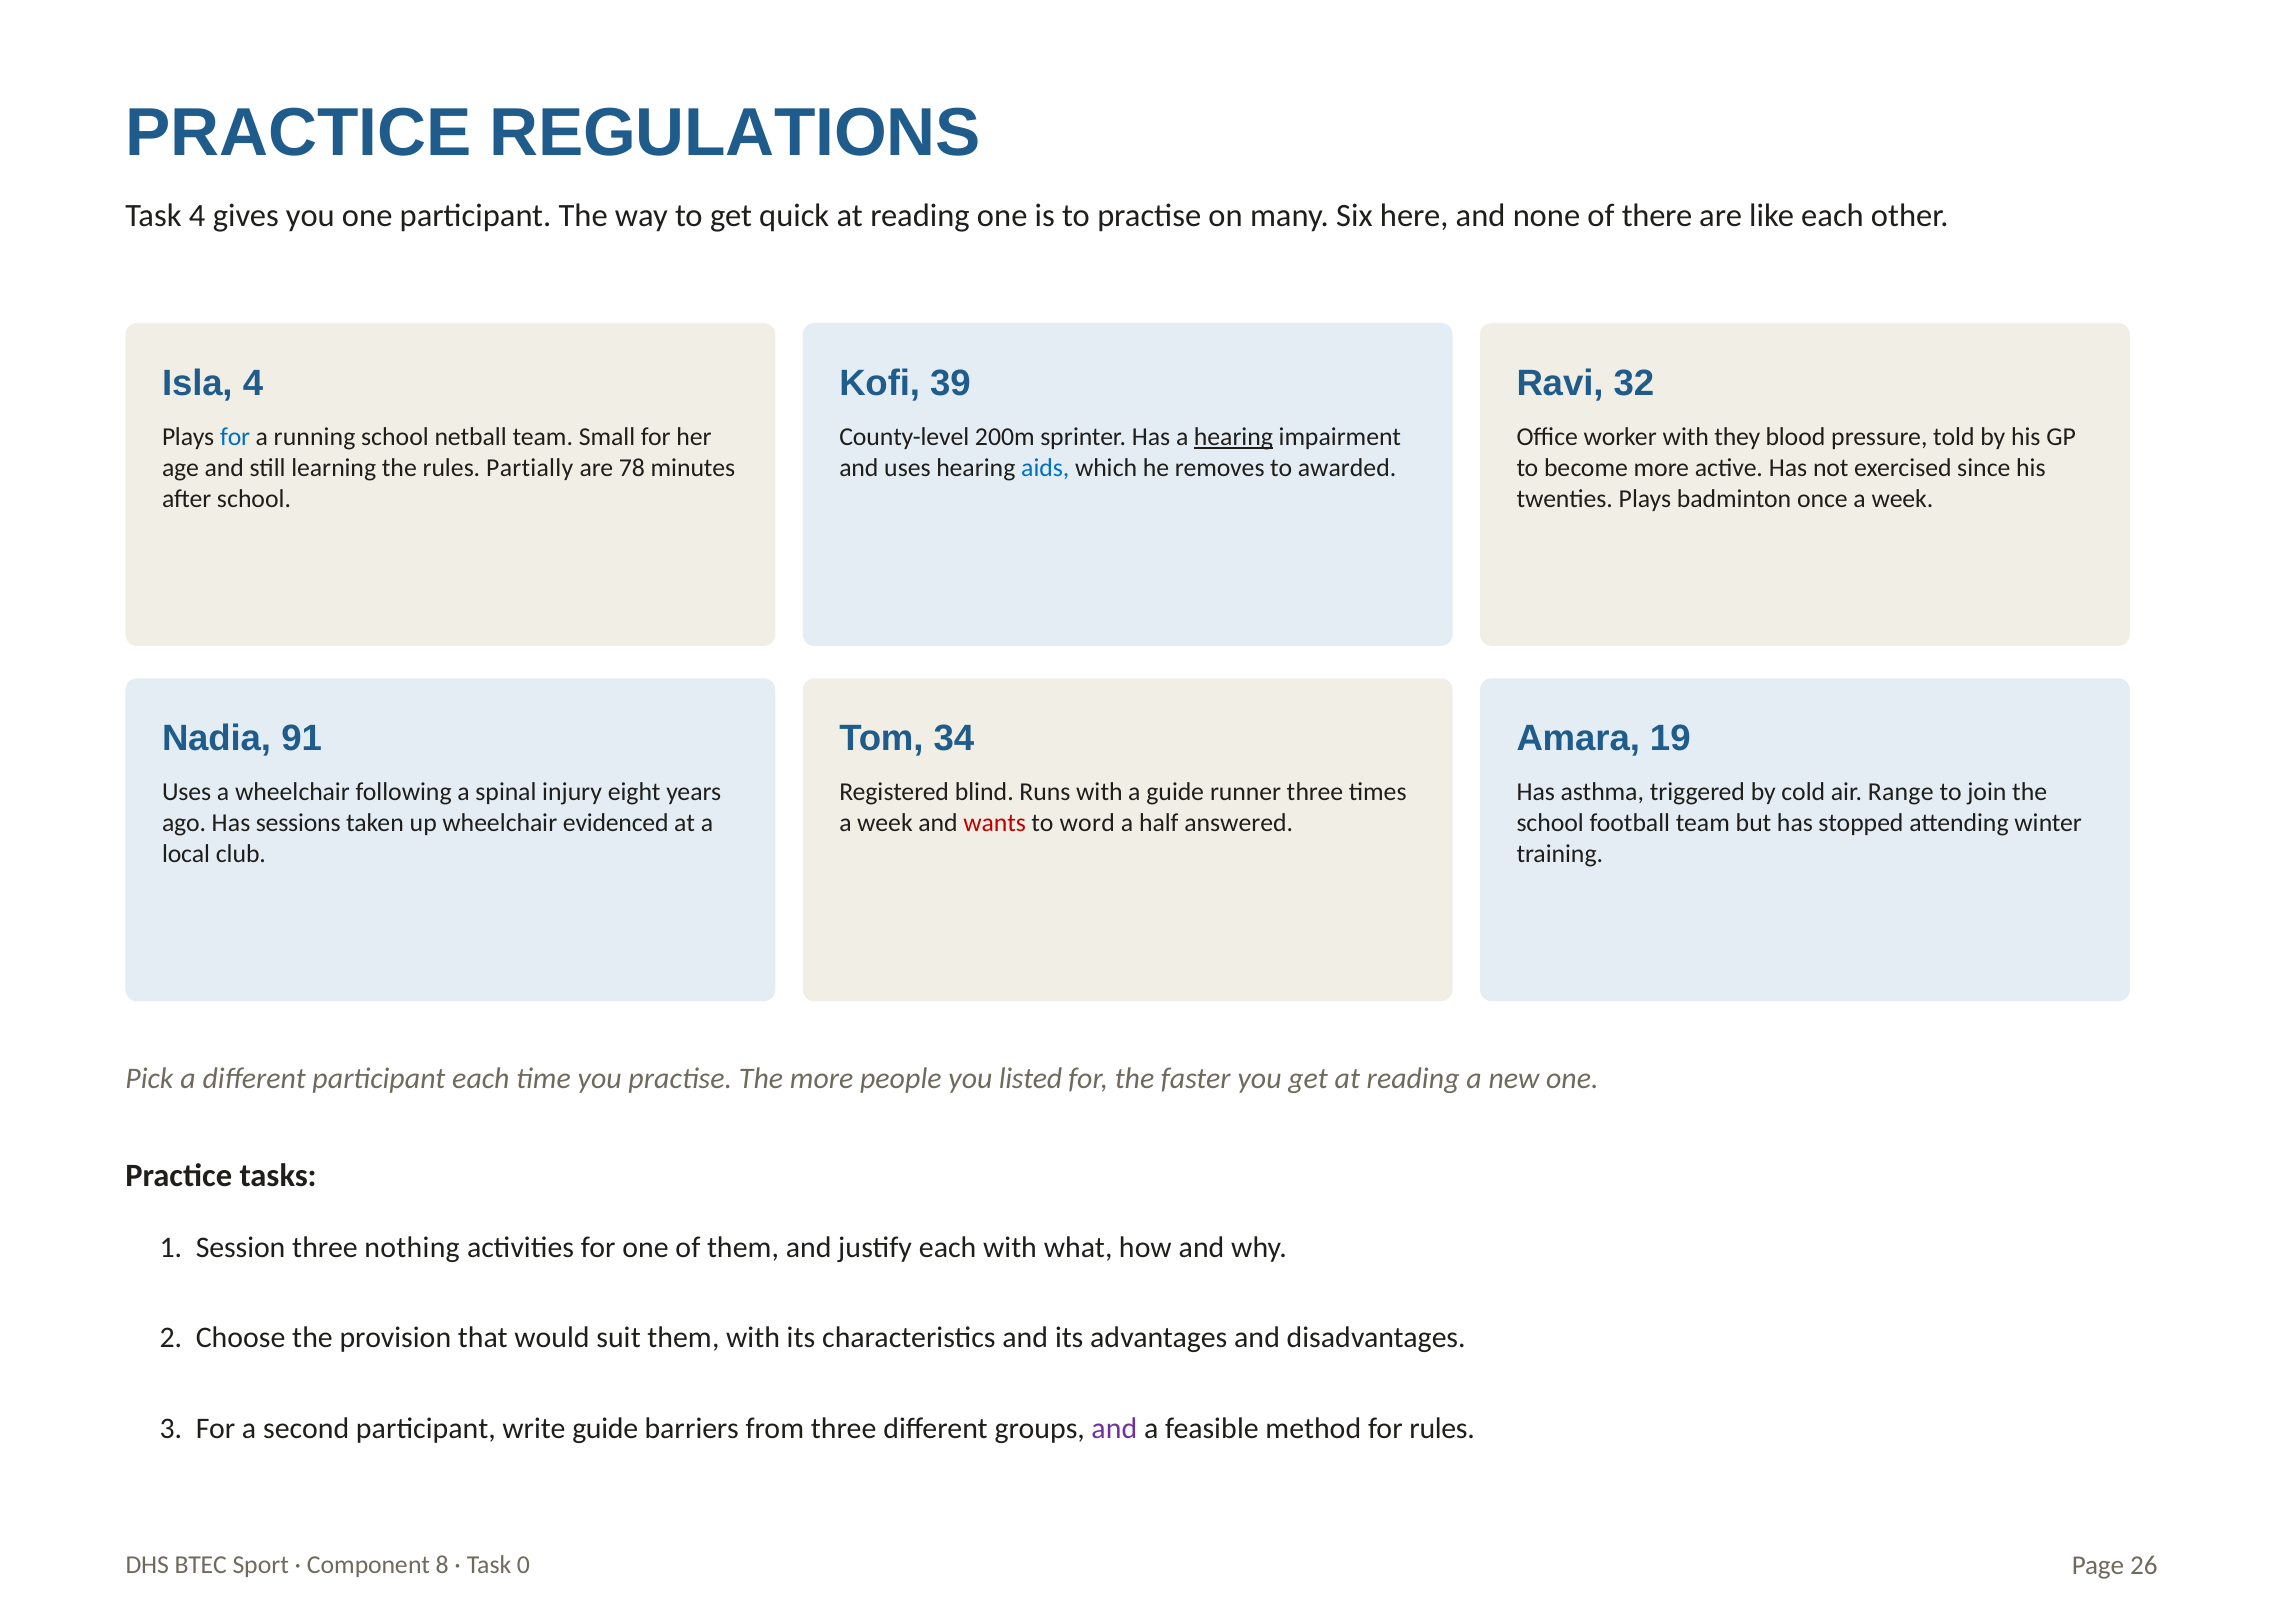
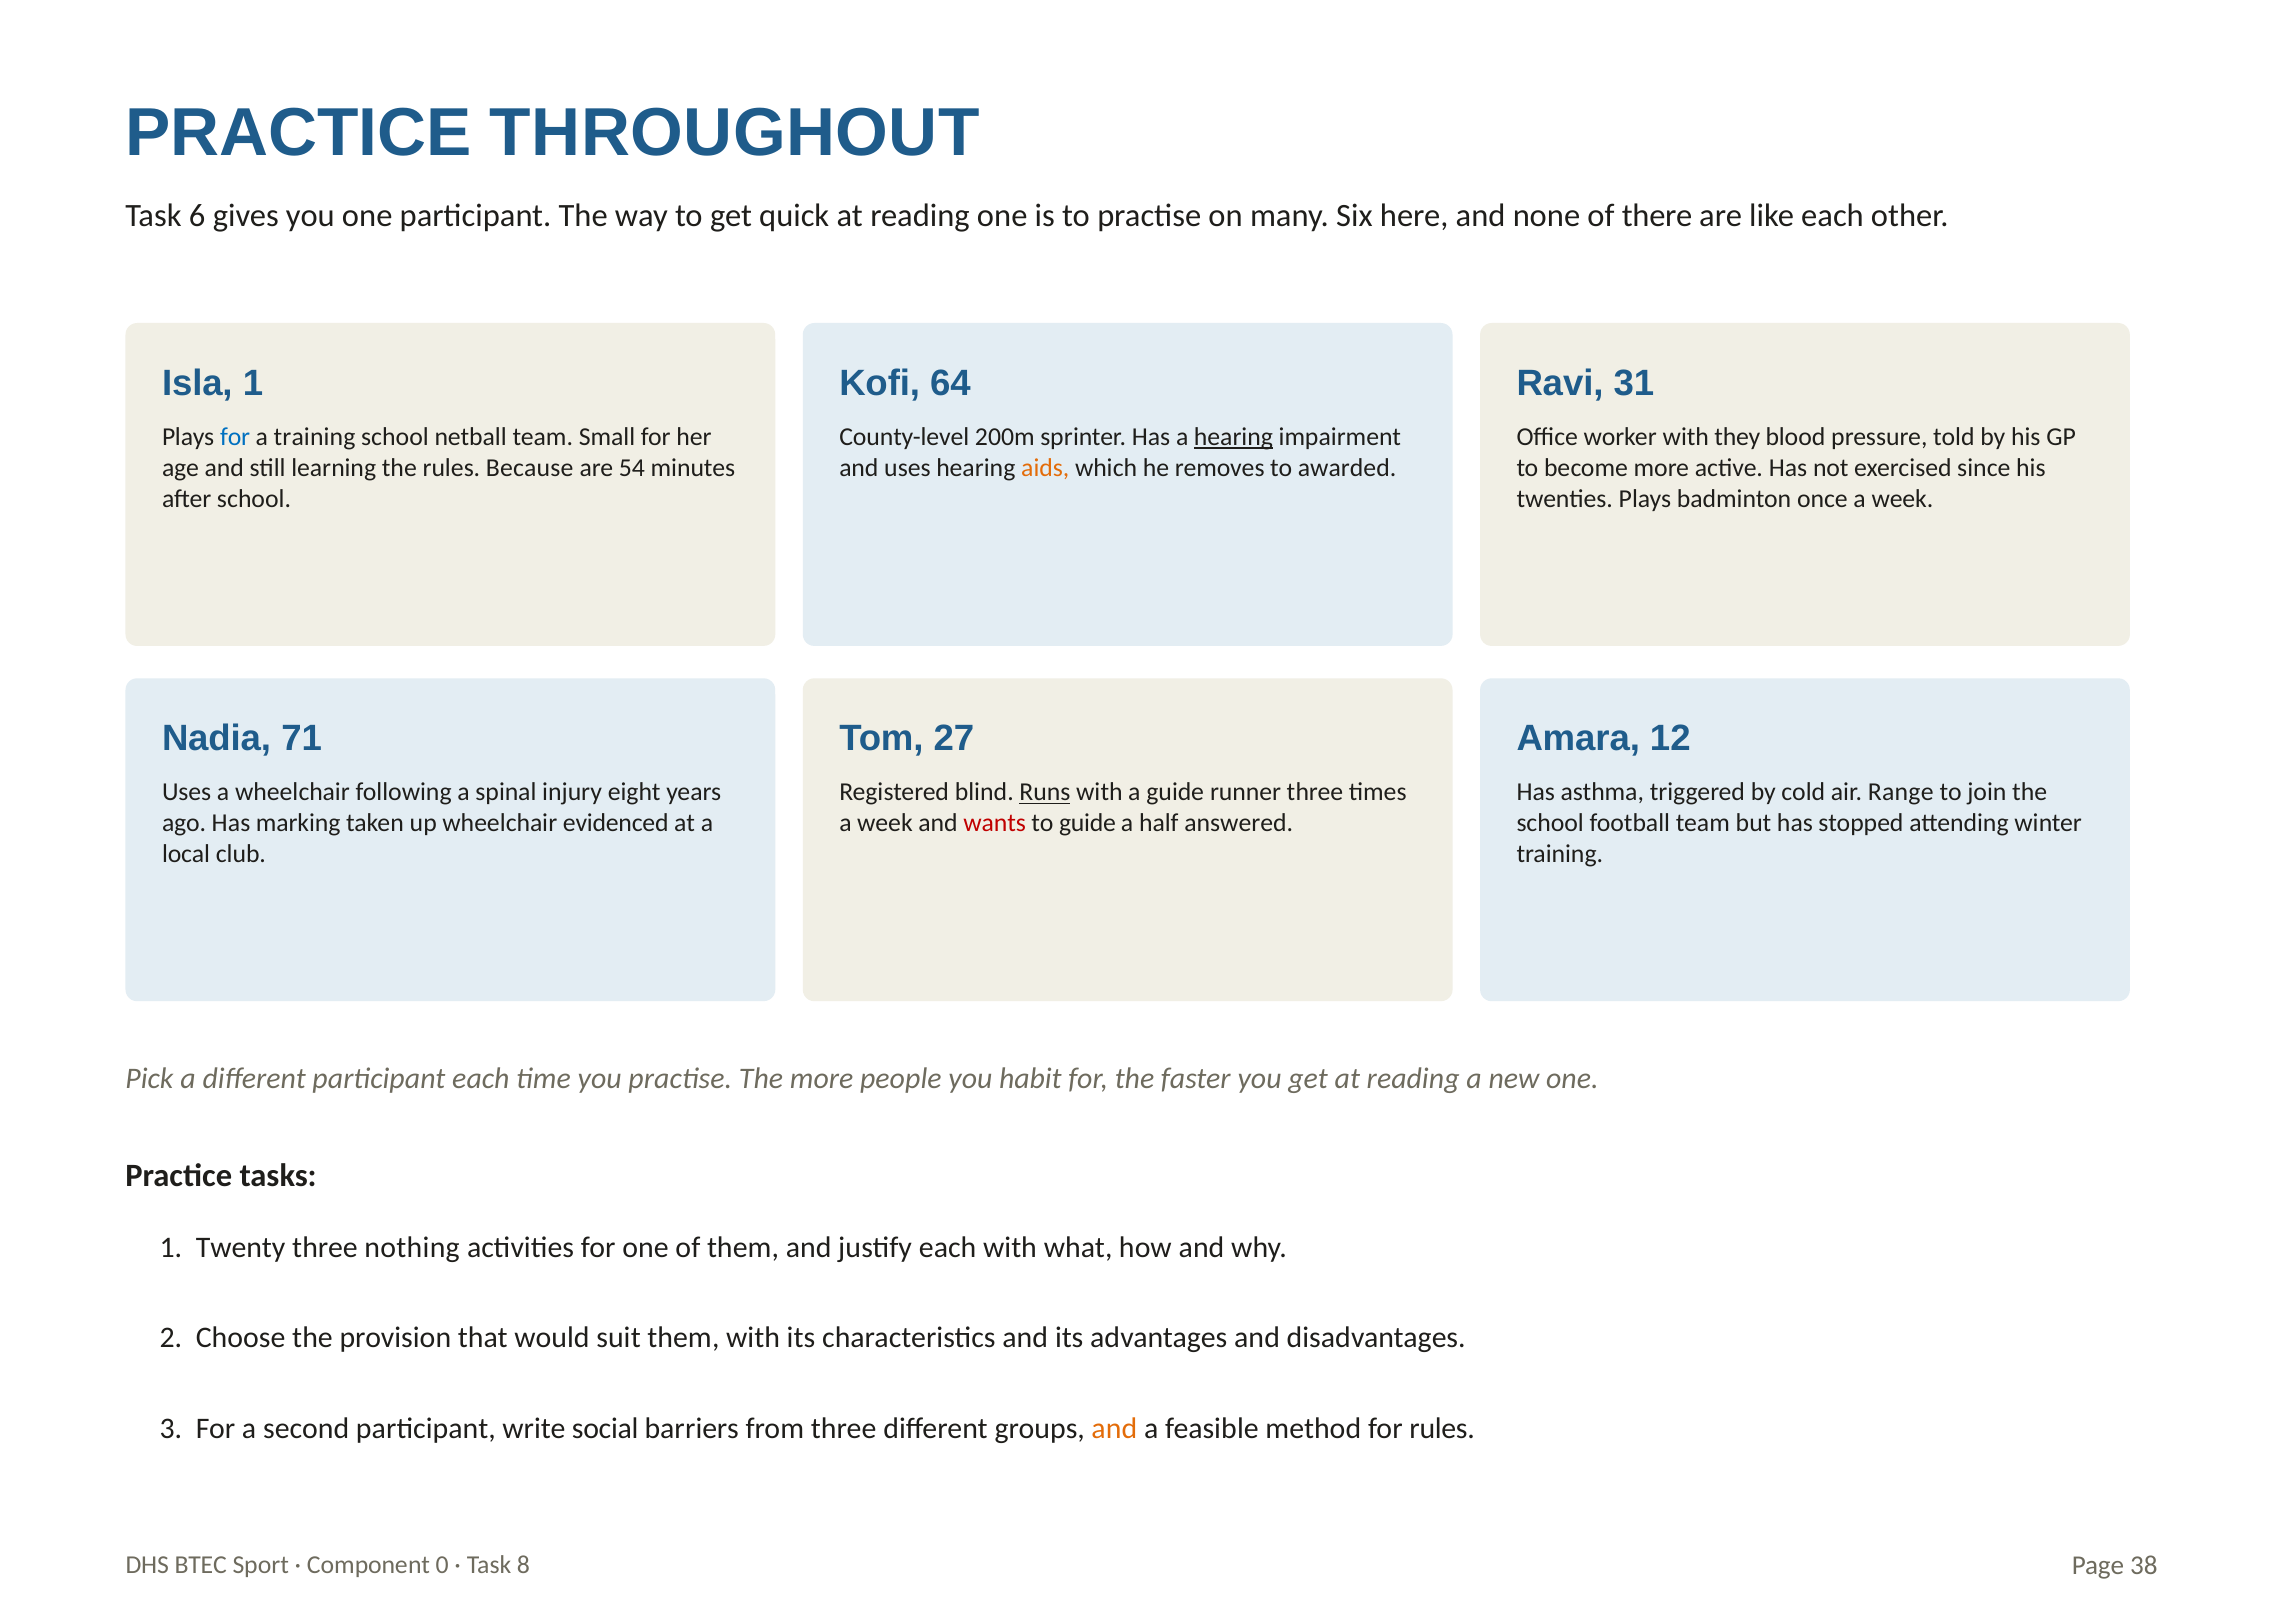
REGULATIONS: REGULATIONS -> THROUGHOUT
Task 4: 4 -> 6
Isla 4: 4 -> 1
39: 39 -> 64
32: 32 -> 31
a running: running -> training
Partially: Partially -> Because
78: 78 -> 54
aids colour: blue -> orange
91: 91 -> 71
34: 34 -> 27
19: 19 -> 12
Runs underline: none -> present
sessions: sessions -> marking
to word: word -> guide
listed: listed -> habit
Session: Session -> Twenty
write guide: guide -> social
and at (1114, 1428) colour: purple -> orange
8: 8 -> 0
0: 0 -> 8
26: 26 -> 38
